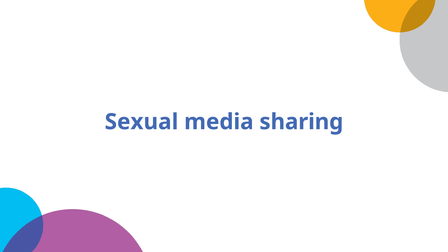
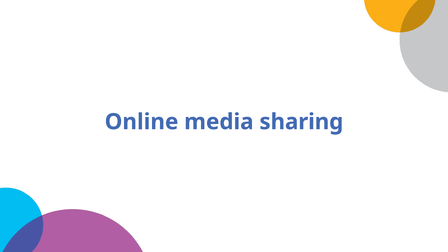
Sexual: Sexual -> Online
